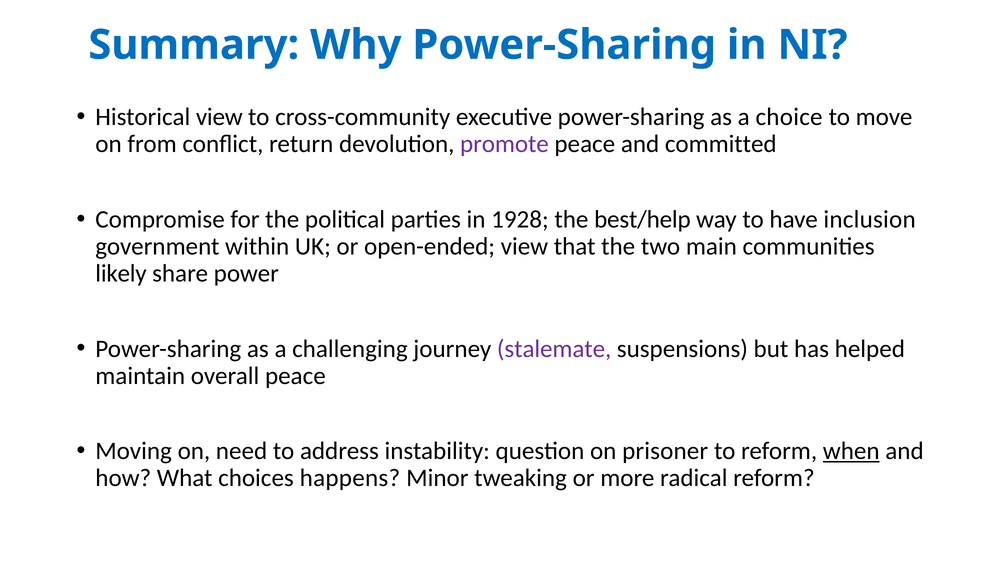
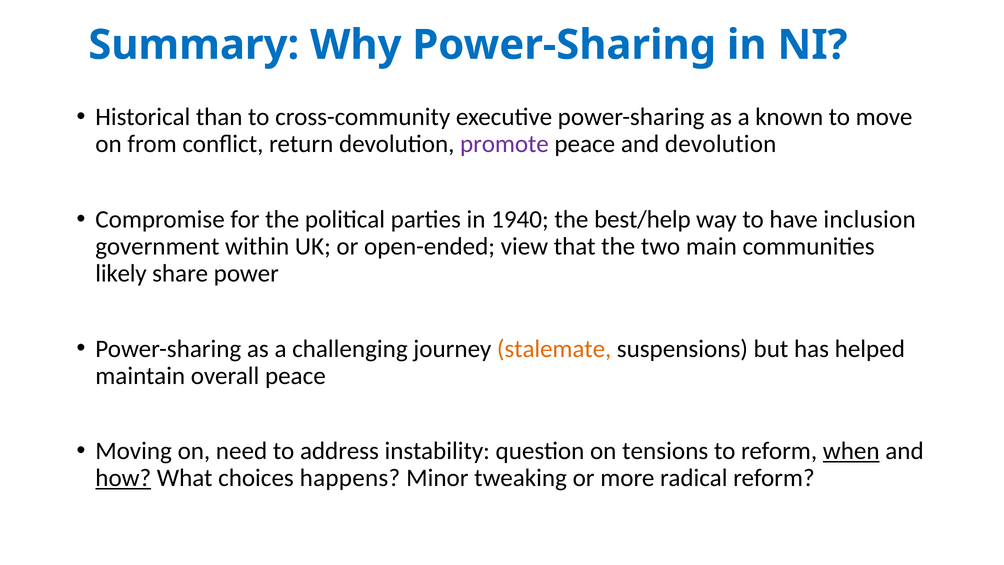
Historical view: view -> than
choice: choice -> known
and committed: committed -> devolution
1928: 1928 -> 1940
stalemate colour: purple -> orange
prisoner: prisoner -> tensions
how underline: none -> present
